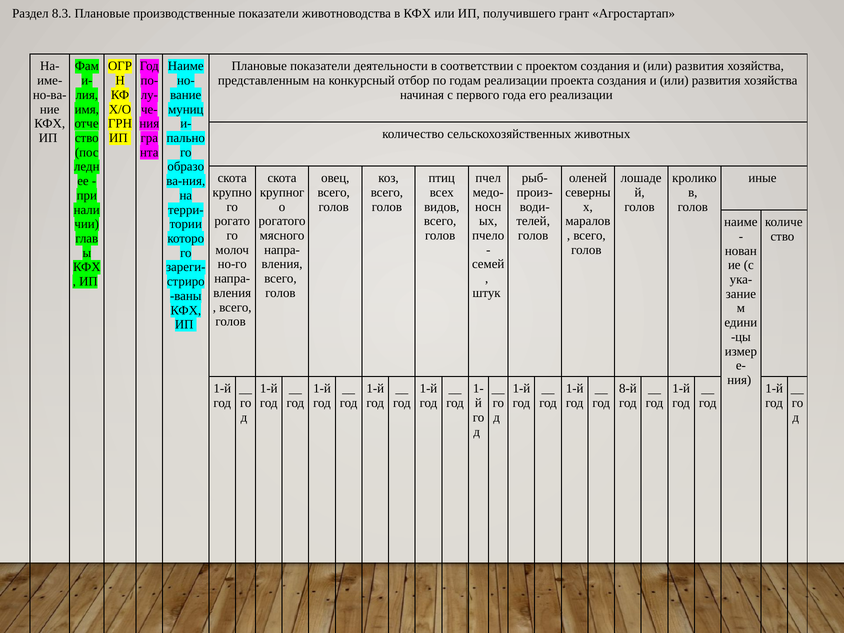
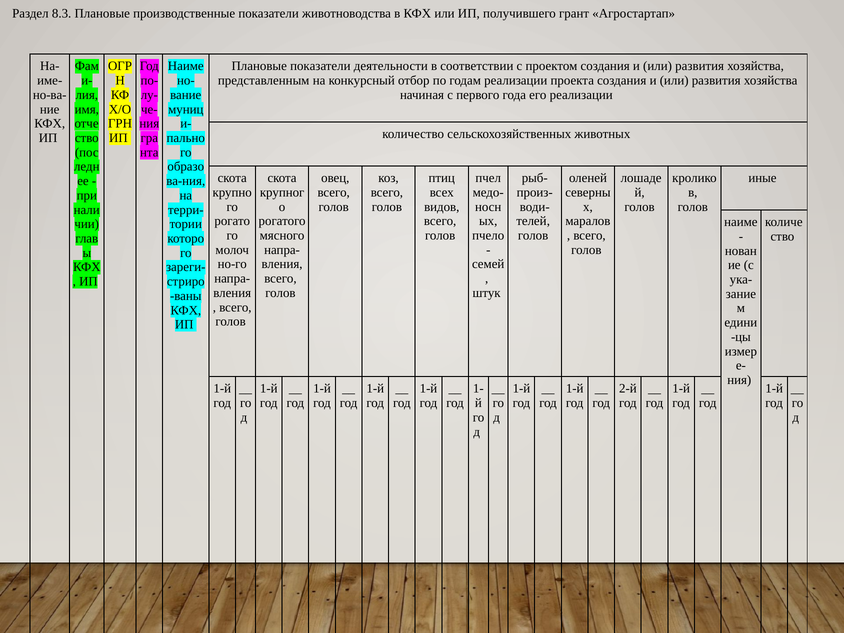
8-й: 8-й -> 2-й
